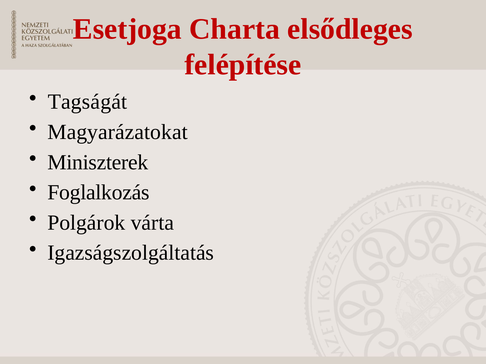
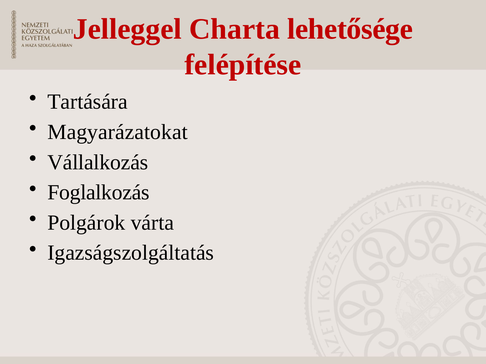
Esetjoga: Esetjoga -> Jelleggel
elsődleges: elsődleges -> lehetősége
Tagságát: Tagságát -> Tartására
Miniszterek: Miniszterek -> Vállalkozás
